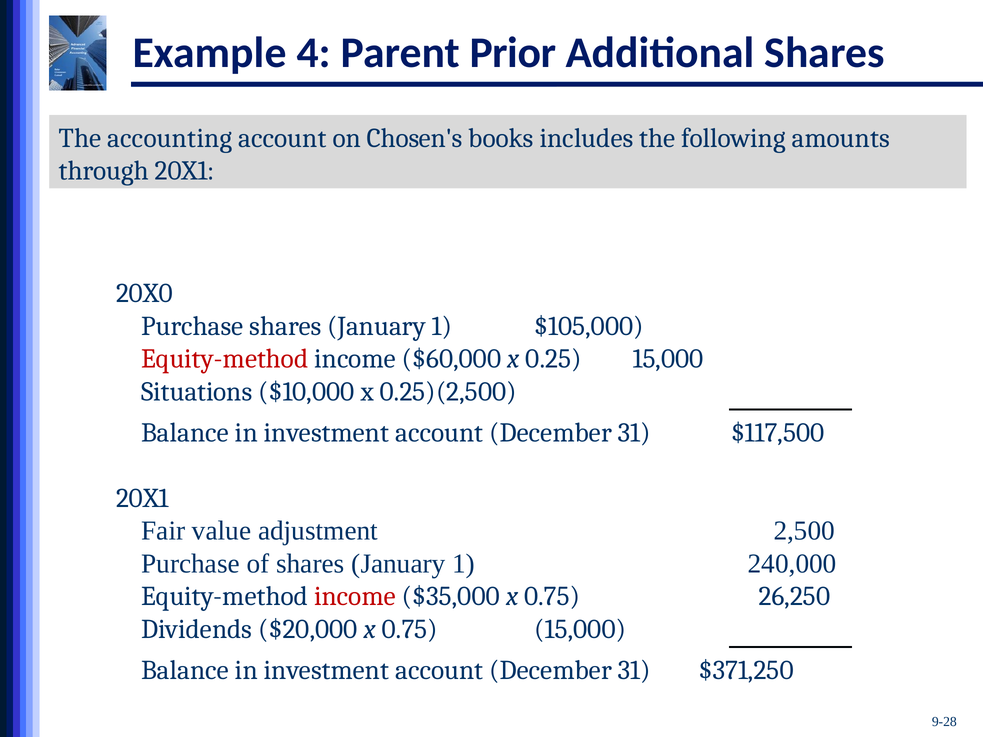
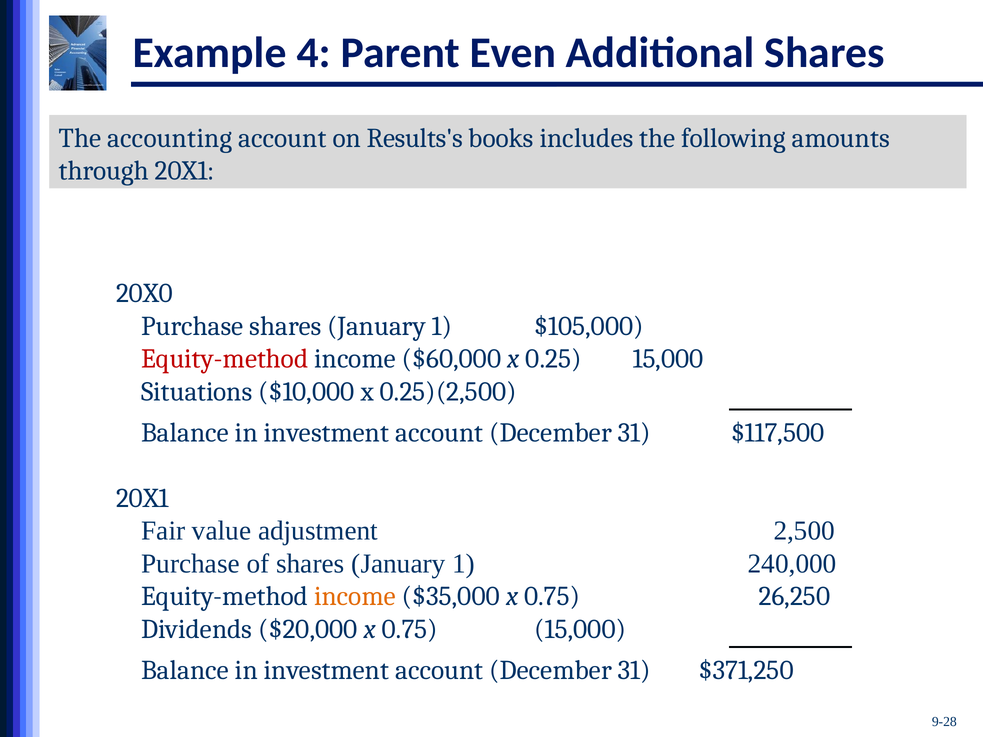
Prior: Prior -> Even
Chosen's: Chosen's -> Results's
income at (355, 597) colour: red -> orange
